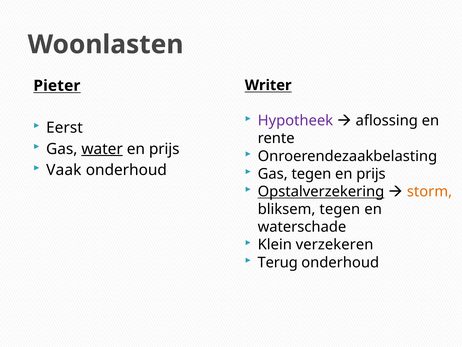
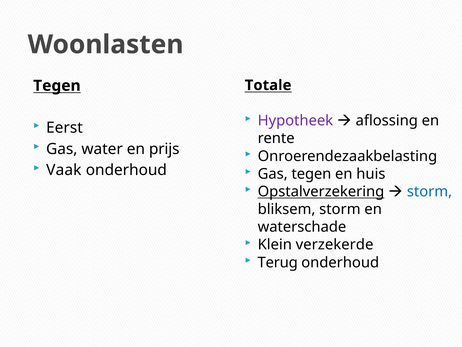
Writer: Writer -> Totale
Pieter at (57, 86): Pieter -> Tegen
water underline: present -> none
prijs at (371, 174): prijs -> huis
storm at (429, 191) colour: orange -> blue
bliksem tegen: tegen -> storm
verzekeren: verzekeren -> verzekerde
